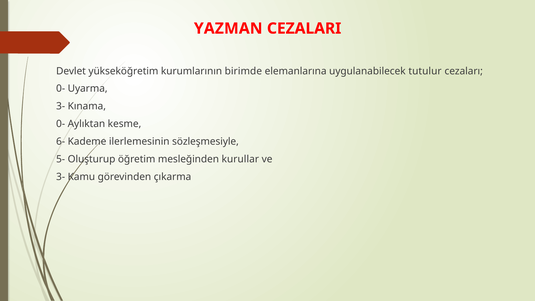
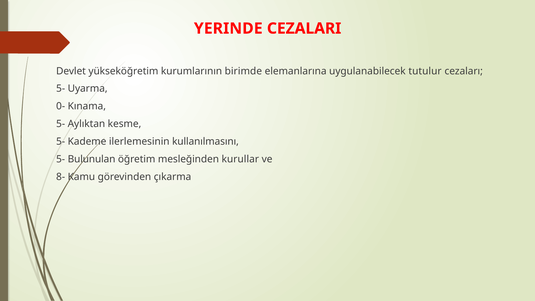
YAZMAN: YAZMAN -> YERINDE
0- at (61, 89): 0- -> 5-
3- at (61, 106): 3- -> 0-
0- at (61, 124): 0- -> 5-
6- at (61, 142): 6- -> 5-
sözleşmesiyle: sözleşmesiyle -> kullanılmasını
Oluşturup: Oluşturup -> Bulunulan
3- at (61, 177): 3- -> 8-
